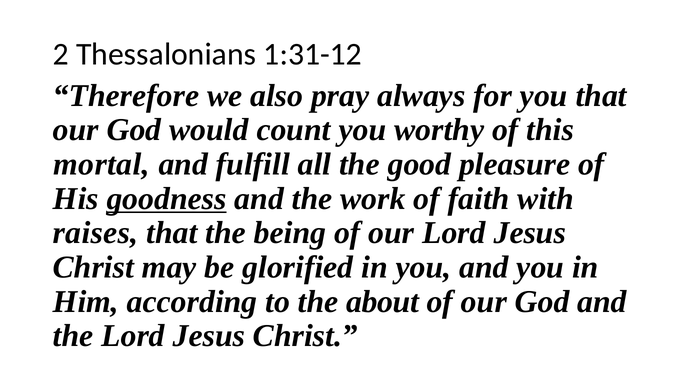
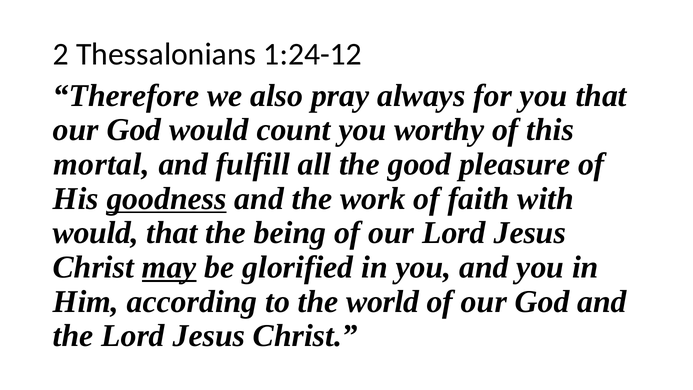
1:31-12: 1:31-12 -> 1:24-12
raises at (95, 233): raises -> would
may underline: none -> present
about: about -> world
